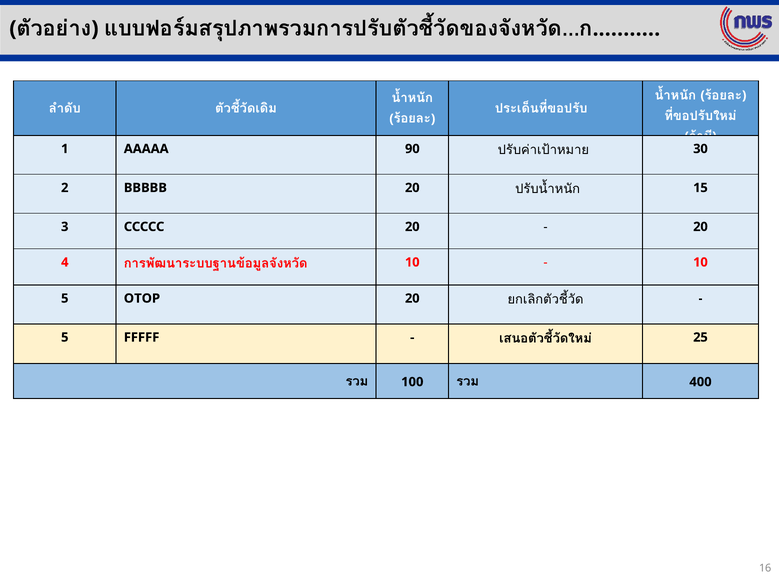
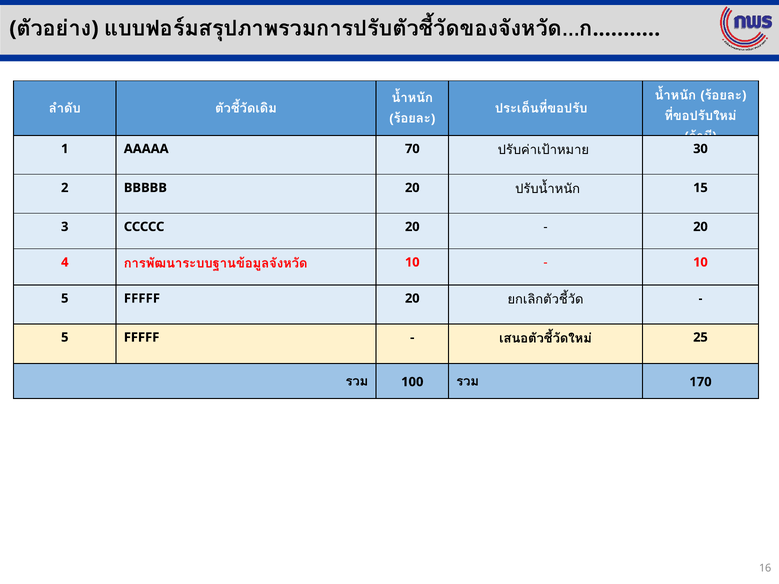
90: 90 -> 70
OTOP at (142, 299): OTOP -> FFFFF
400: 400 -> 170
